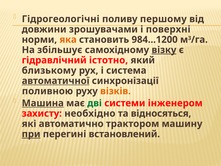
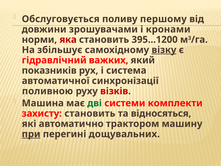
Гідрогеологічні: Гідрогеологічні -> Обслуговується
поверхні: поверхні -> кронами
яка colour: orange -> red
984...1200: 984...1200 -> 395...1200
істотно: істотно -> важких
близькому: близькому -> показників
автоматичної underline: present -> none
візків colour: orange -> red
Машина underline: present -> none
інженером: інженером -> комплекти
захисту необхідно: необхідно -> становить
встановлений: встановлений -> дощувальних
